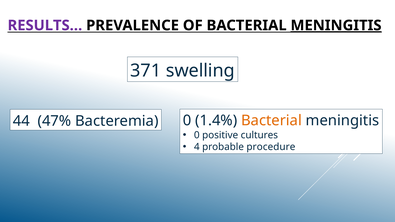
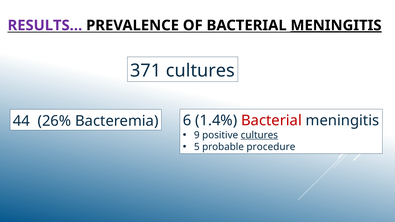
371 swelling: swelling -> cultures
47%: 47% -> 26%
Bacteremia 0: 0 -> 6
Bacterial at (271, 121) colour: orange -> red
0 at (197, 135): 0 -> 9
cultures at (259, 135) underline: none -> present
4: 4 -> 5
